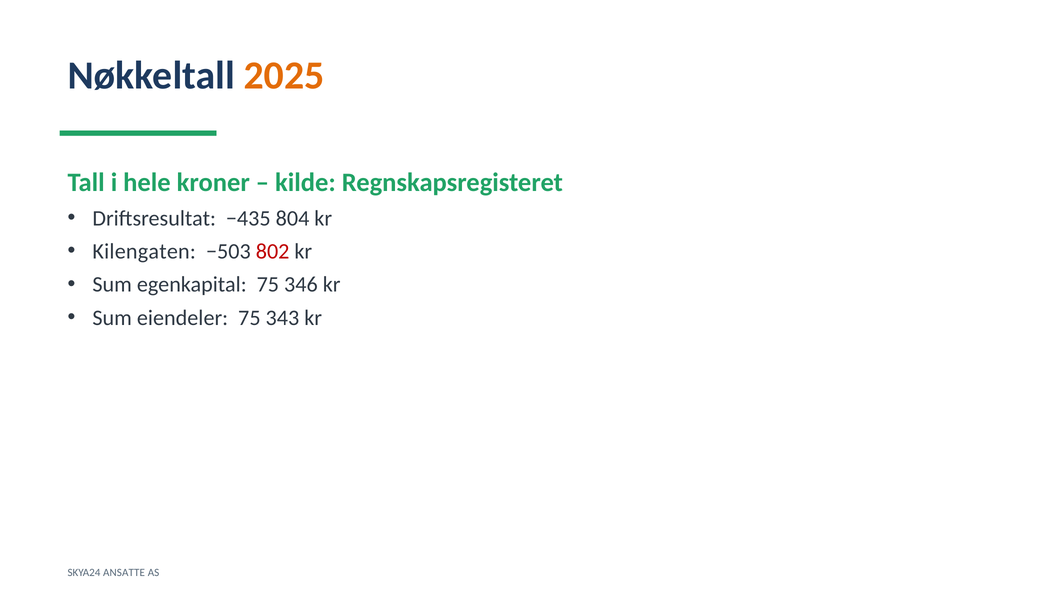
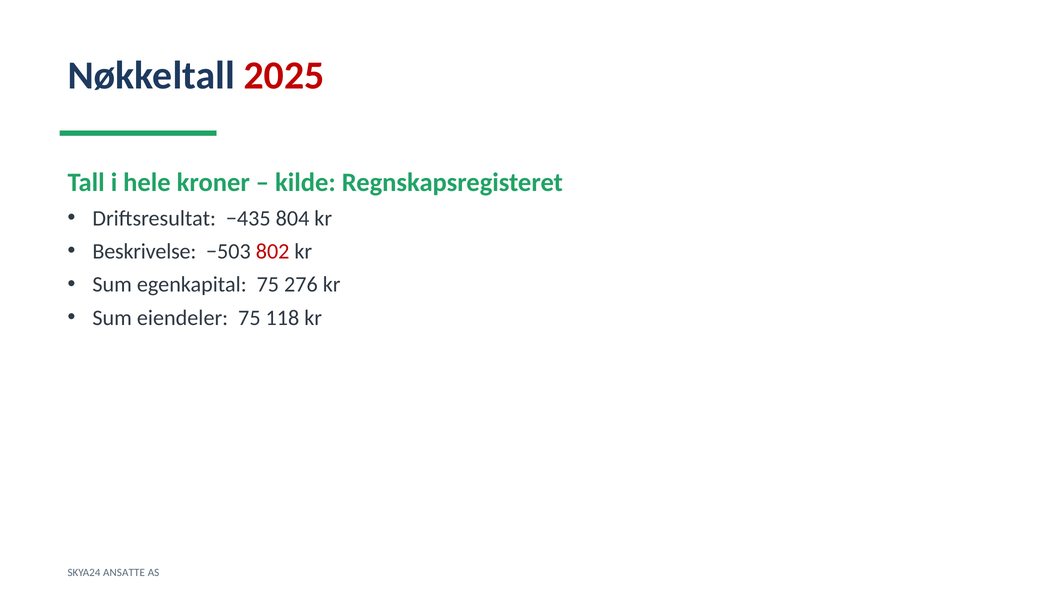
2025 colour: orange -> red
Kilengaten: Kilengaten -> Beskrivelse
346: 346 -> 276
343: 343 -> 118
